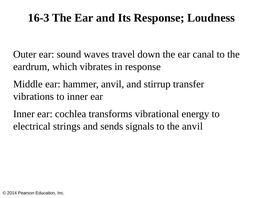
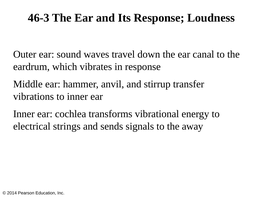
16-3: 16-3 -> 46-3
the anvil: anvil -> away
